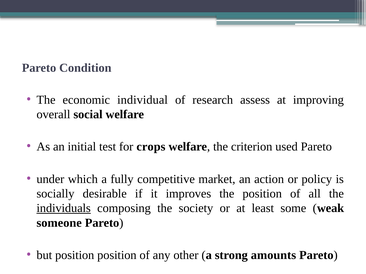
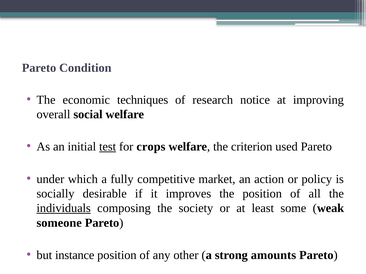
individual: individual -> techniques
assess: assess -> notice
test underline: none -> present
but position: position -> instance
